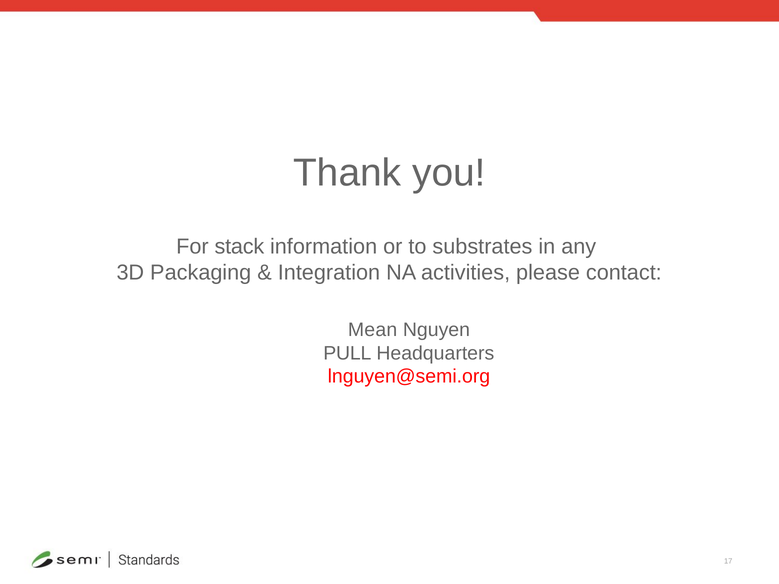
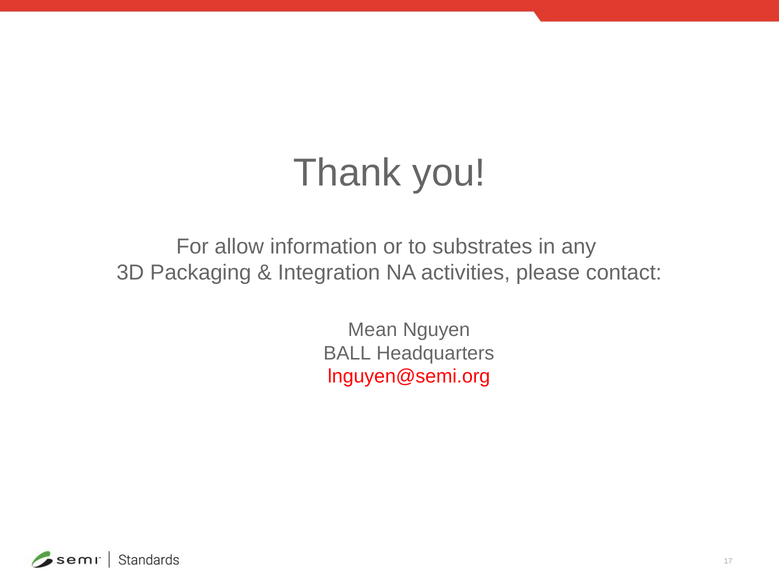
stack: stack -> allow
PULL: PULL -> BALL
